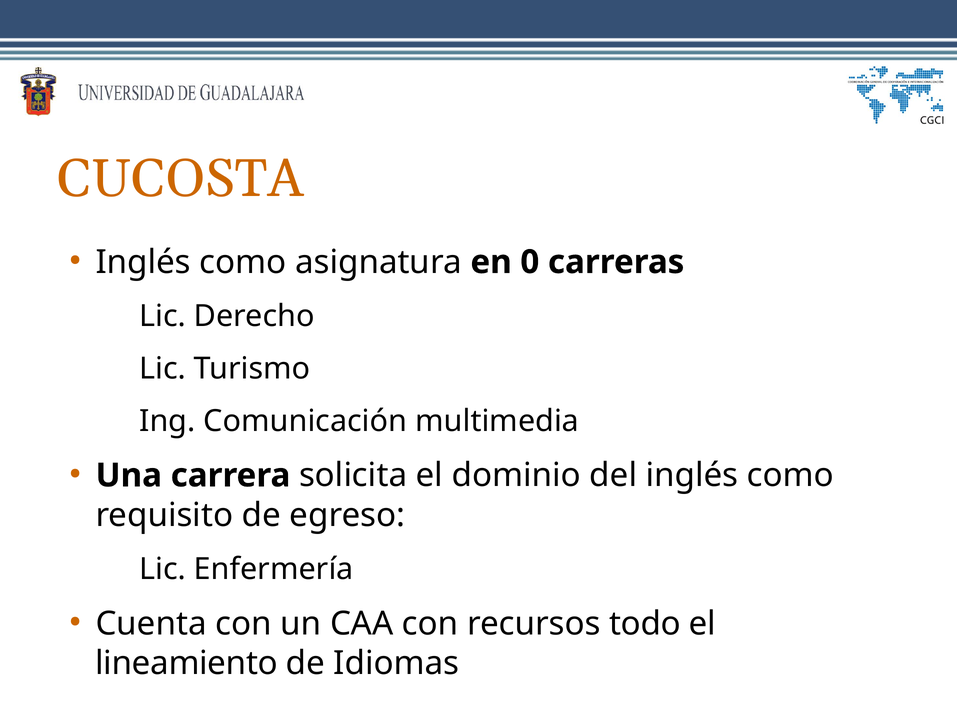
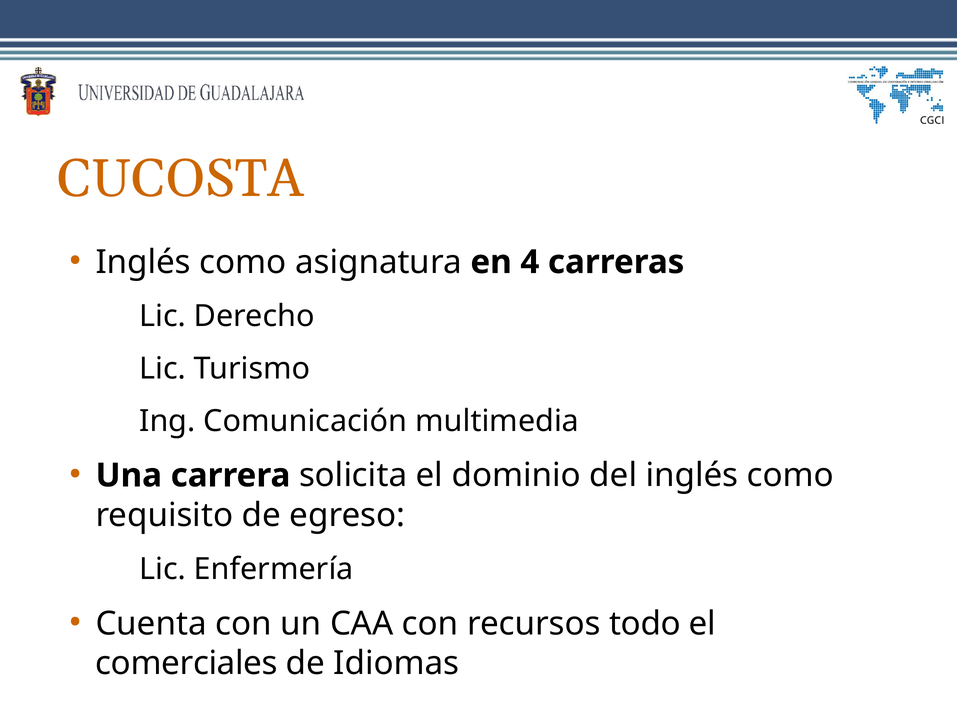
0: 0 -> 4
lineamiento: lineamiento -> comerciales
